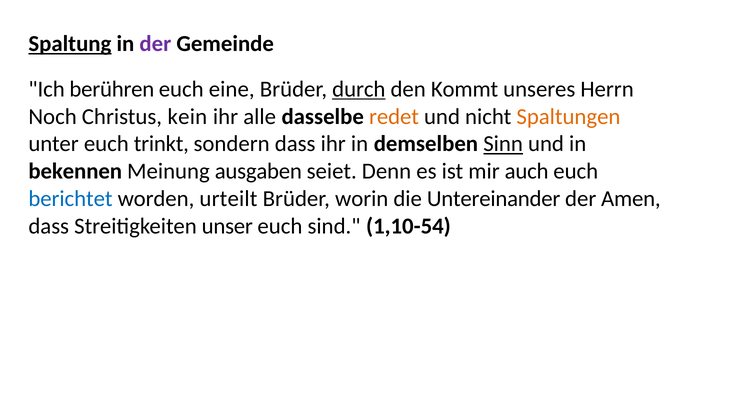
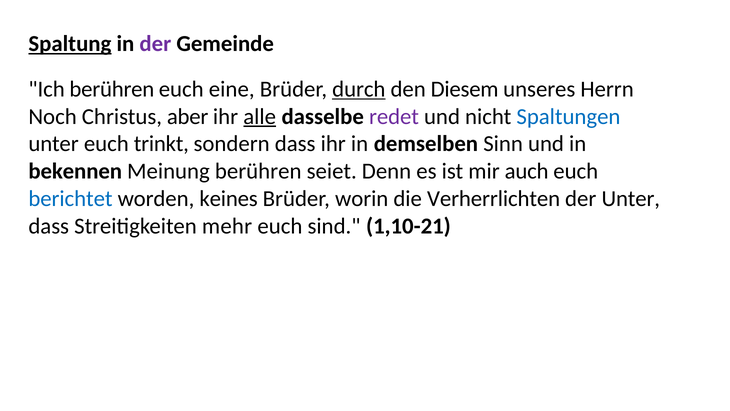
Kommt: Kommt -> Diesem
kein: kein -> aber
alle underline: none -> present
redet colour: orange -> purple
Spaltungen colour: orange -> blue
Sinn underline: present -> none
Meinung ausgaben: ausgaben -> berühren
urteilt: urteilt -> keines
Untereinander: Untereinander -> Verherrlichten
der Amen: Amen -> Unter
unser: unser -> mehr
1,10-54: 1,10-54 -> 1,10-21
